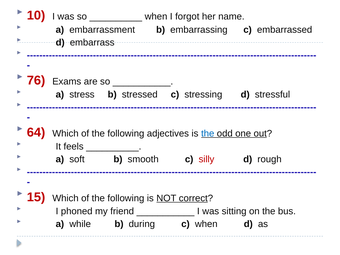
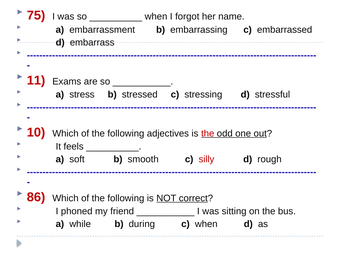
10: 10 -> 75
76: 76 -> 11
64: 64 -> 10
the at (208, 133) colour: blue -> red
15: 15 -> 86
